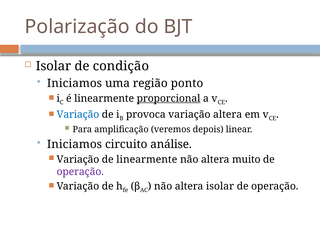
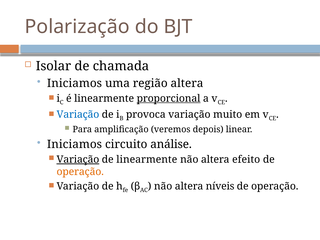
condição: condição -> chamada
região ponto: ponto -> altera
variação altera: altera -> muito
Variação at (78, 159) underline: none -> present
muito: muito -> efeito
operação at (80, 172) colour: purple -> orange
altera isolar: isolar -> níveis
